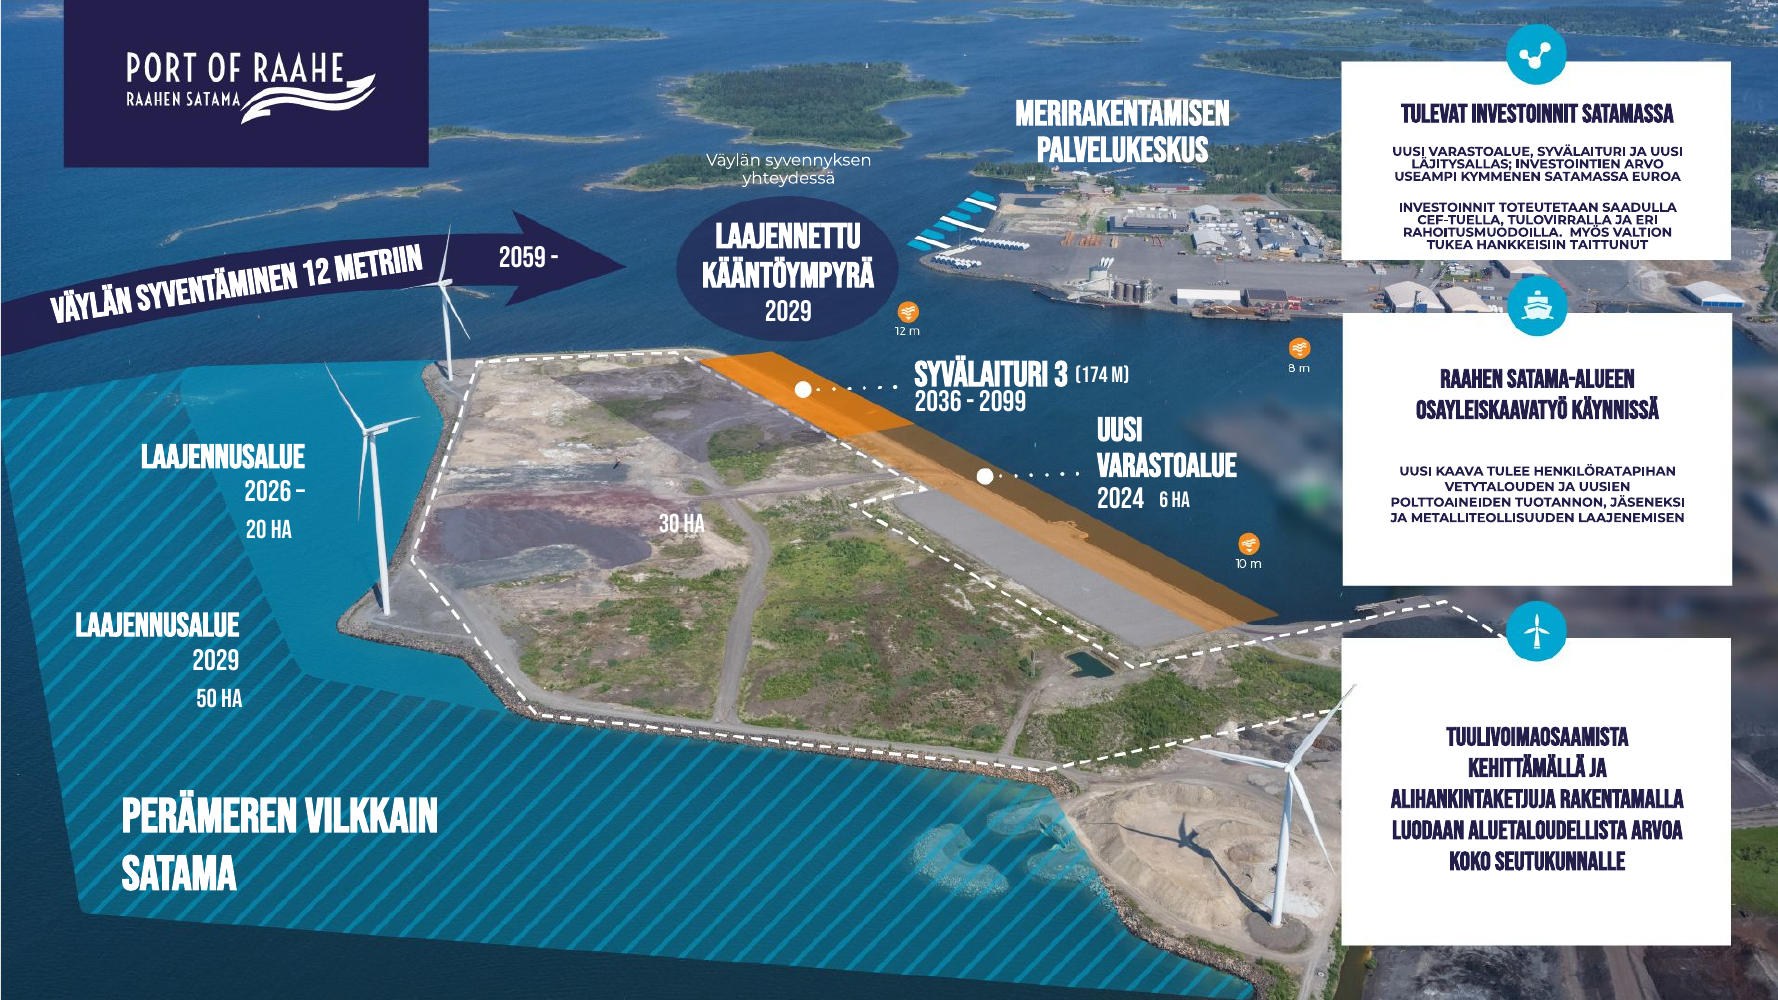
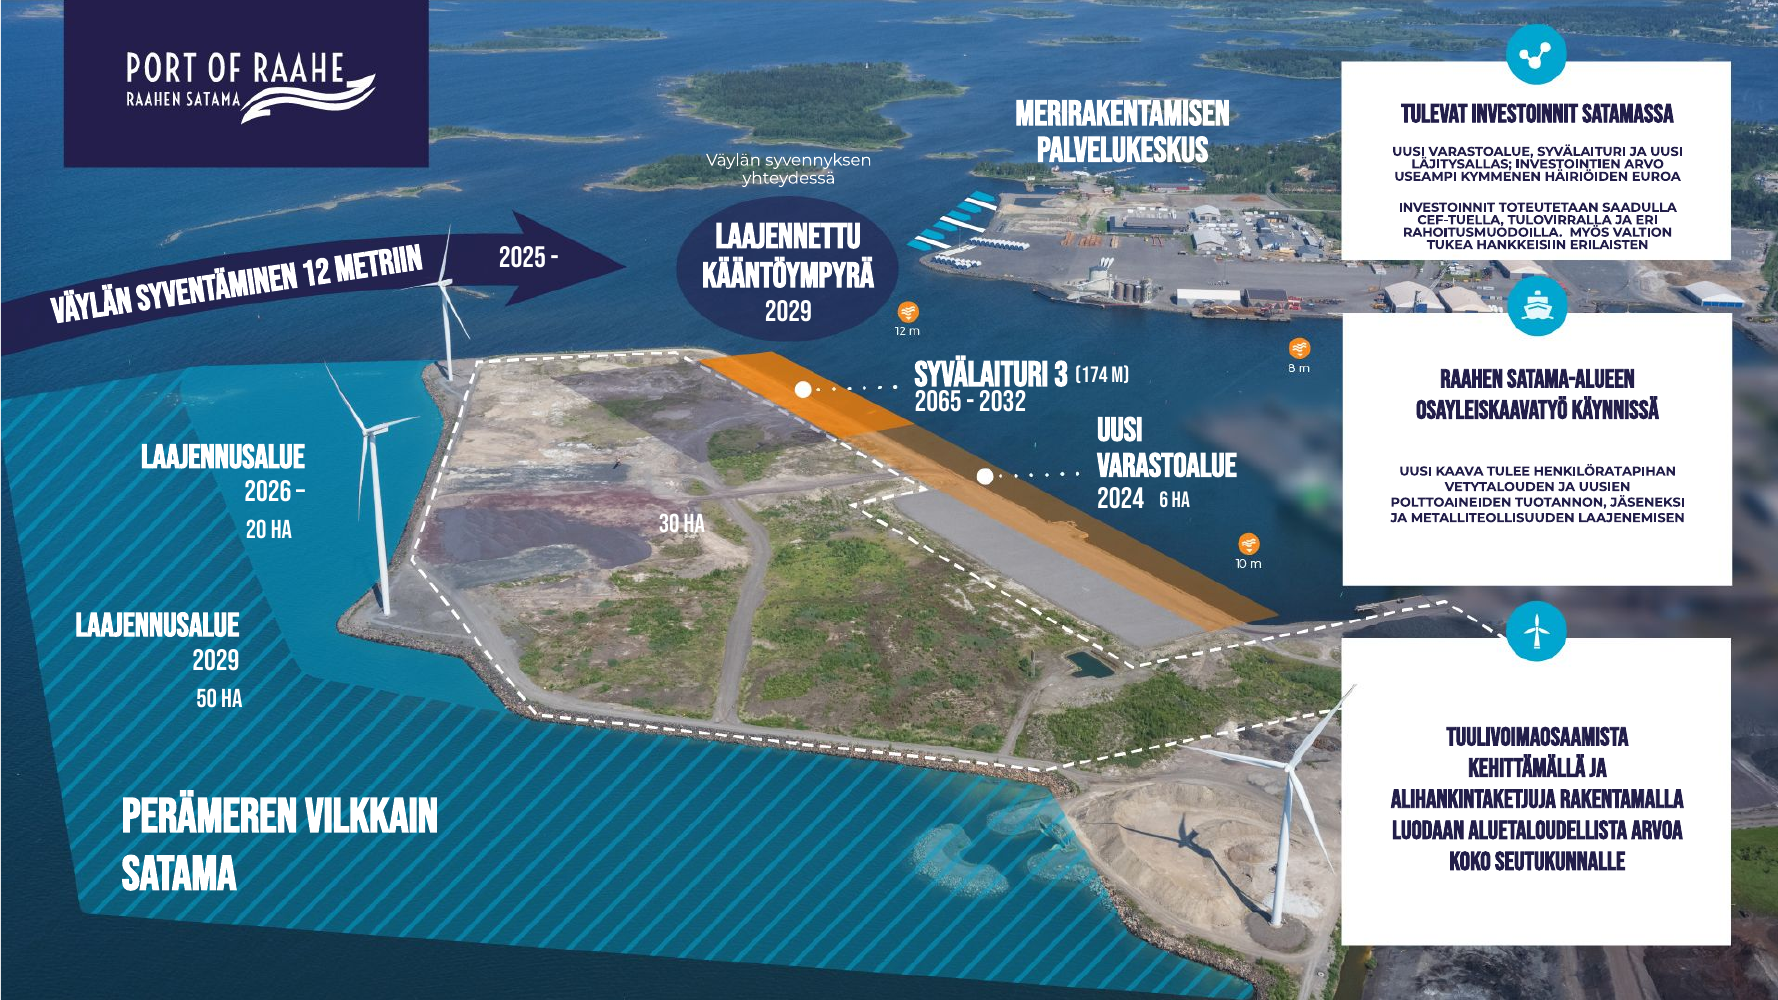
KYMMENEN SATAMASSA: SATAMASSA -> HÄIRIÖIDEN
TAITTUNUT: TAITTUNUT -> ERILAISTEN
2059: 2059 -> 2025
2036: 2036 -> 2065
2099: 2099 -> 2032
